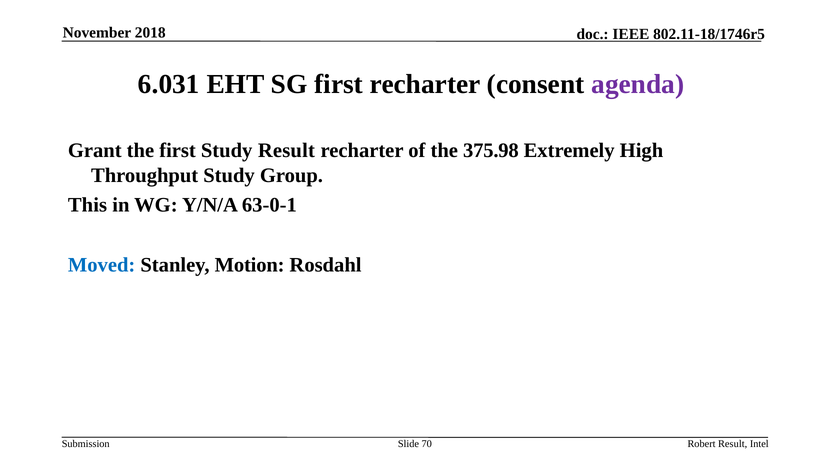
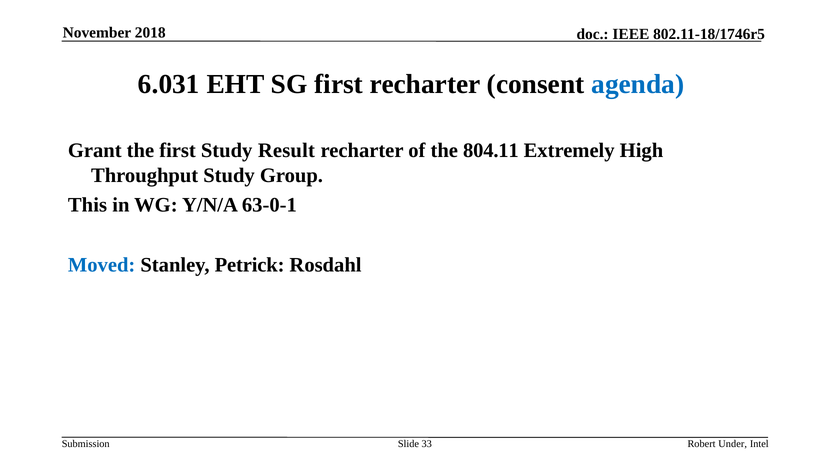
agenda colour: purple -> blue
375.98: 375.98 -> 804.11
Motion: Motion -> Petrick
70: 70 -> 33
Robert Result: Result -> Under
